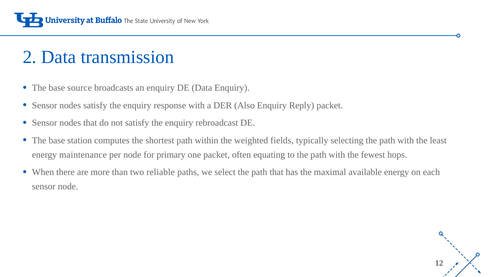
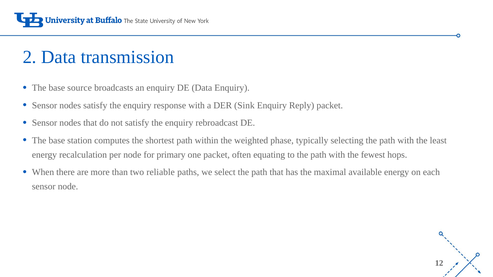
Also: Also -> Sink
fields: fields -> phase
maintenance: maintenance -> recalculation
